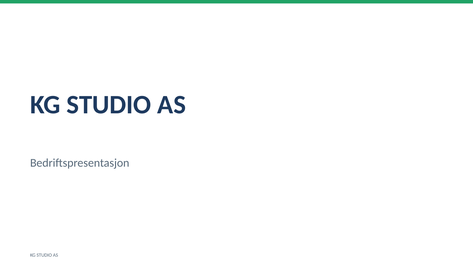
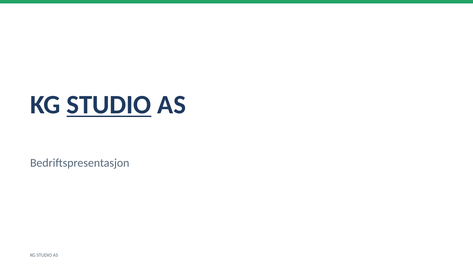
STUDIO at (109, 105) underline: none -> present
